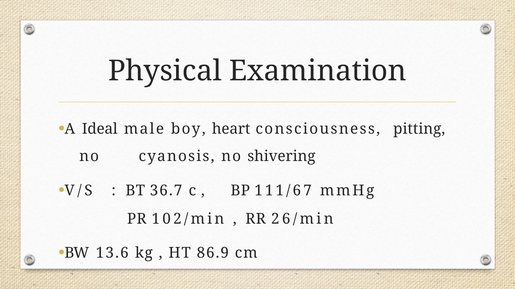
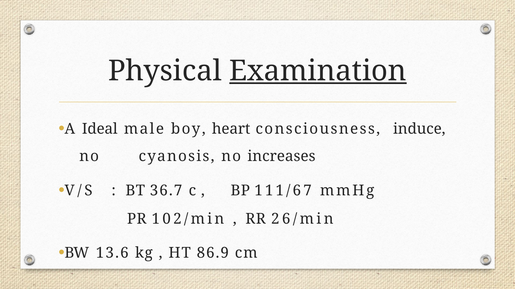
Examination underline: none -> present
pitting: pitting -> induce
shivering: shivering -> increases
